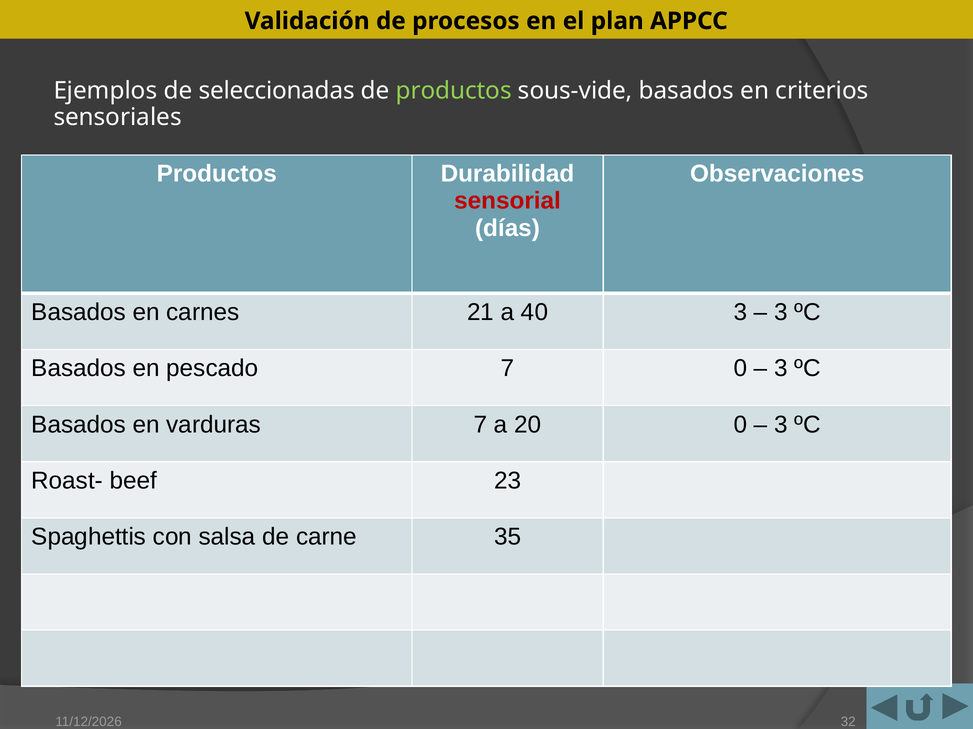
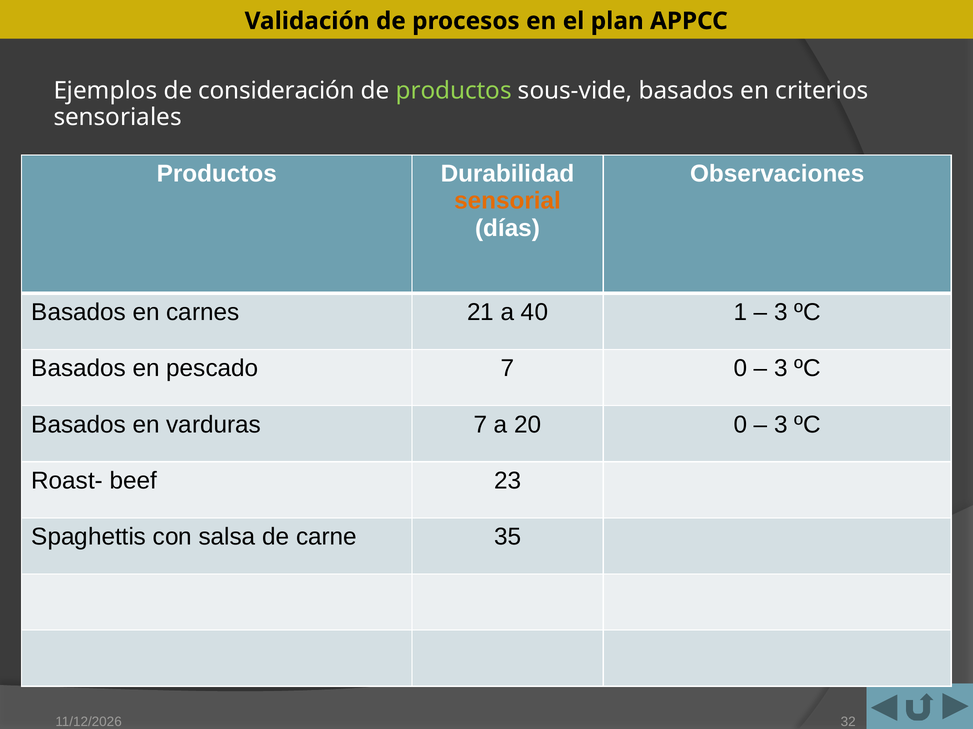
seleccionadas: seleccionadas -> consideración
sensorial colour: red -> orange
40 3: 3 -> 1
